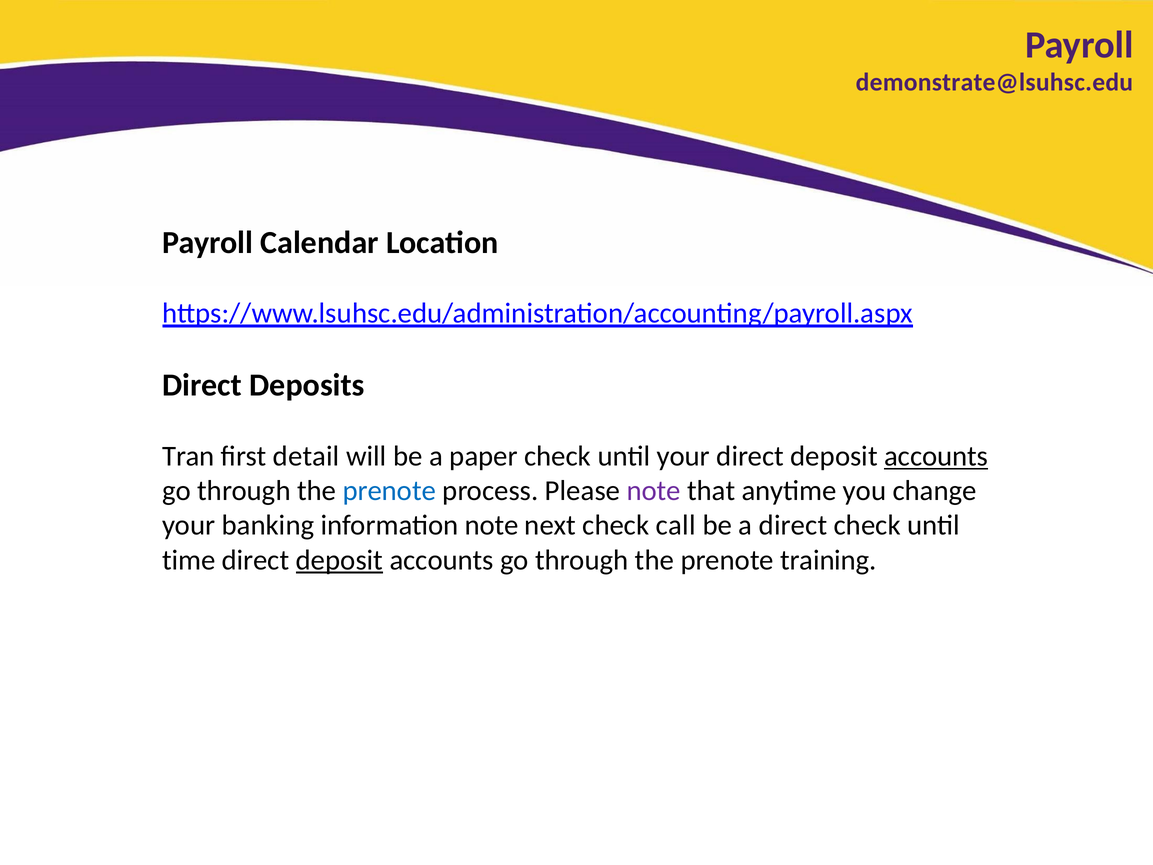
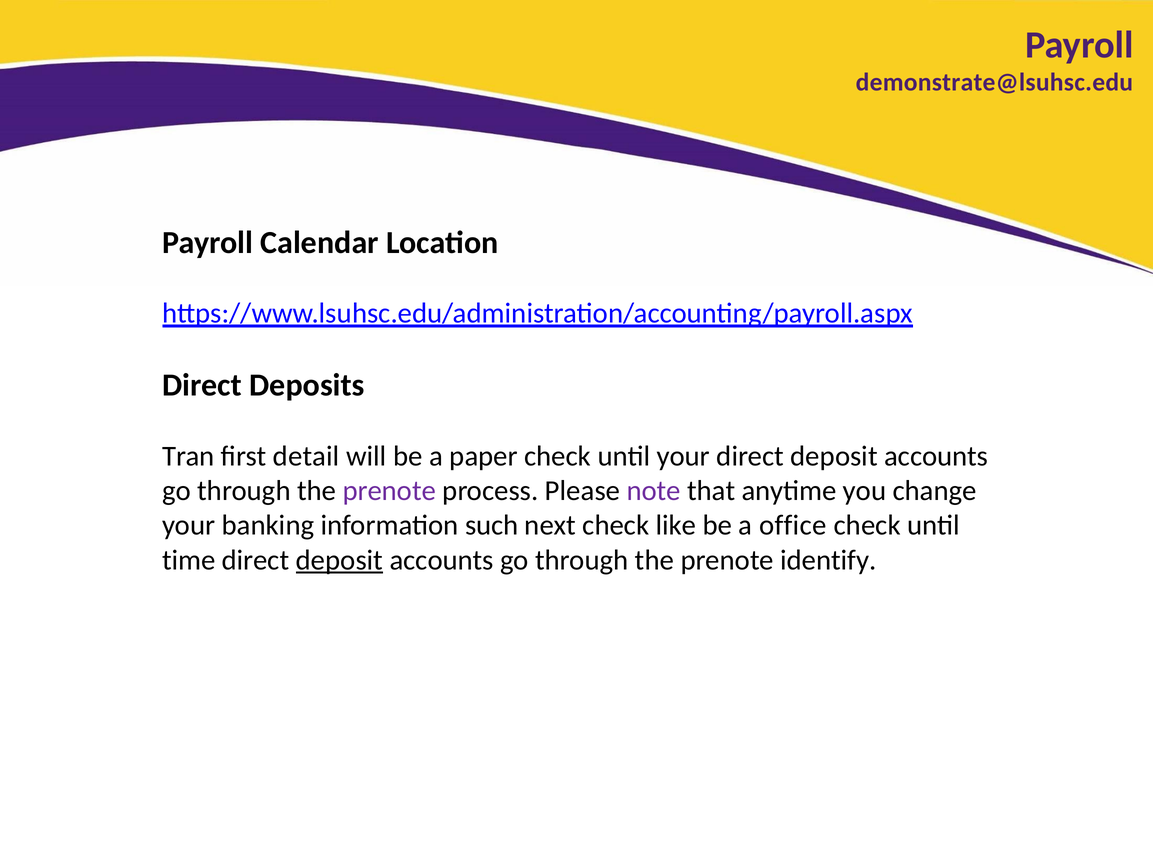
accounts at (936, 456) underline: present -> none
prenote at (389, 491) colour: blue -> purple
information note: note -> such
call: call -> like
a direct: direct -> office
training: training -> identify
